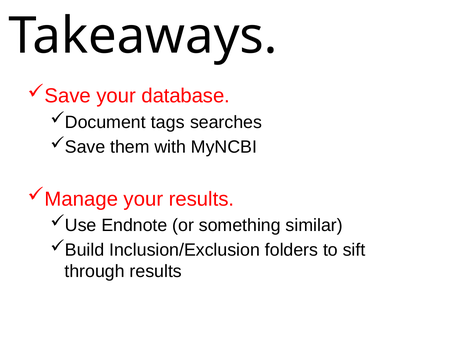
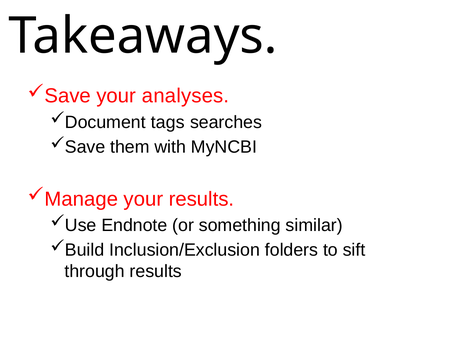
database: database -> analyses
